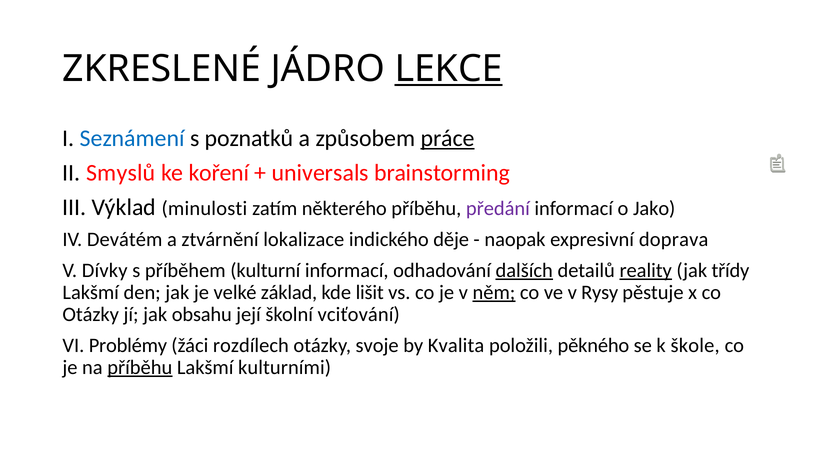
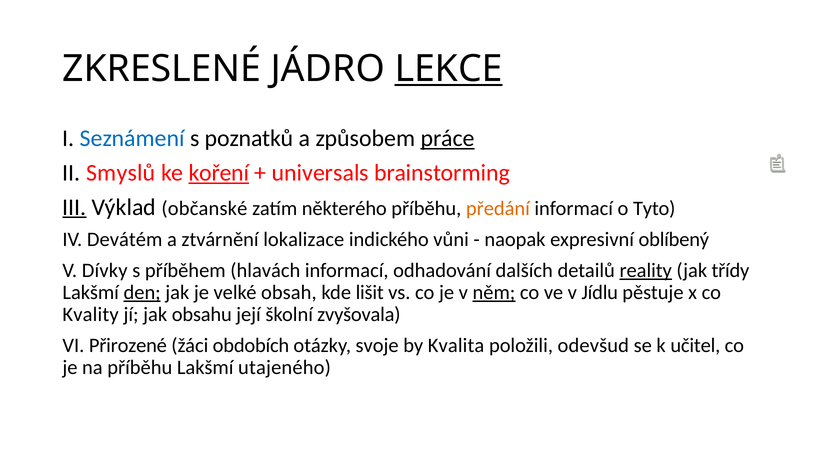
koření underline: none -> present
III underline: none -> present
minulosti: minulosti -> občanské
předání colour: purple -> orange
Jako: Jako -> Tyto
děje: děje -> vůni
doprava: doprava -> oblíbený
kulturní: kulturní -> hlavách
dalších underline: present -> none
den underline: none -> present
základ: základ -> obsah
Rysy: Rysy -> Jídlu
Otázky at (91, 314): Otázky -> Kvality
vciťování: vciťování -> zvyšovala
Problémy: Problémy -> Přirozené
rozdílech: rozdílech -> obdobích
pěkného: pěkného -> odevšud
škole: škole -> učitel
příběhu at (140, 367) underline: present -> none
kulturními: kulturními -> utajeného
